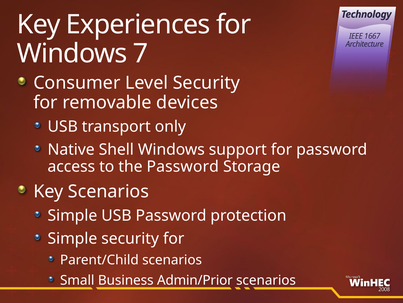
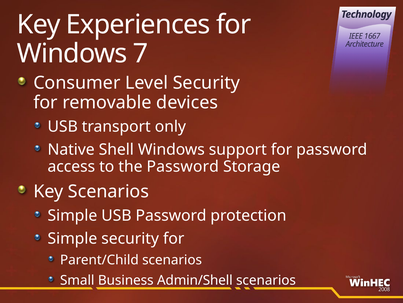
Admin/Prior: Admin/Prior -> Admin/Shell
